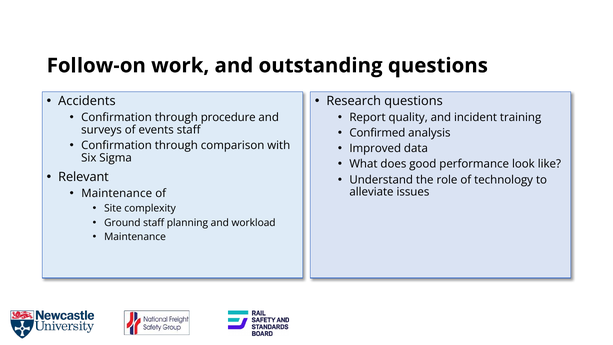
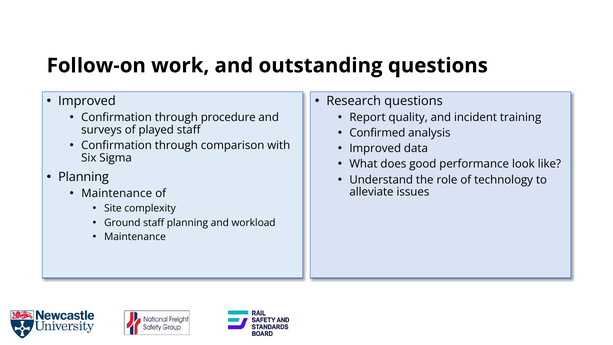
Accidents at (87, 101): Accidents -> Improved
events: events -> played
Relevant at (84, 177): Relevant -> Planning
